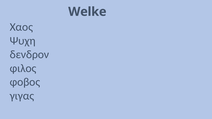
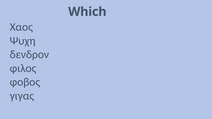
Welke: Welke -> Which
